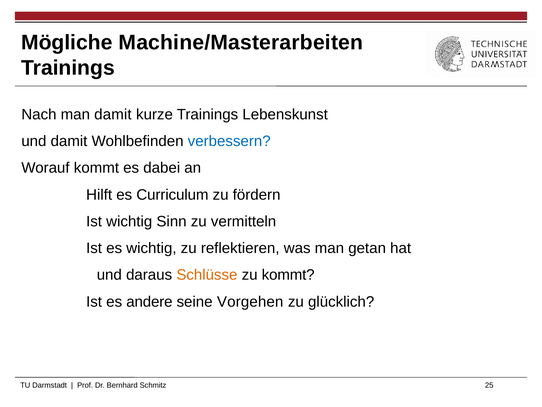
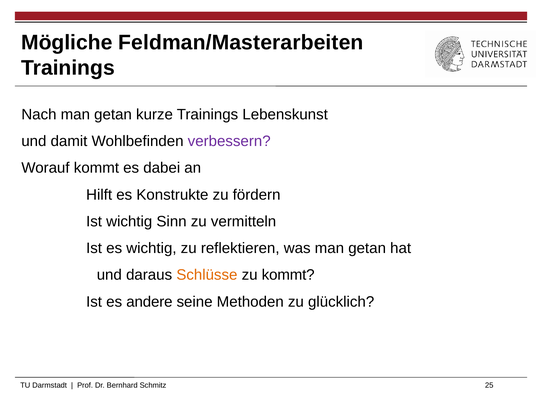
Machine/Masterarbeiten: Machine/Masterarbeiten -> Feldman/Masterarbeiten
damit at (113, 114): damit -> getan
verbessern colour: blue -> purple
Curriculum: Curriculum -> Konstrukte
Vorgehen: Vorgehen -> Methoden
